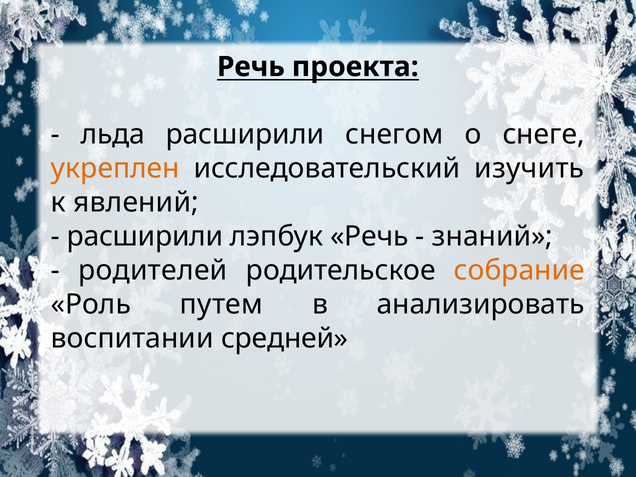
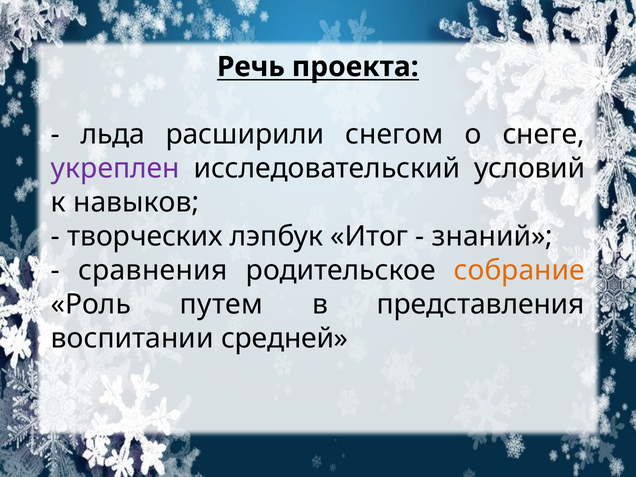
укреплен colour: orange -> purple
изучить: изучить -> условий
явлений: явлений -> навыков
расширили at (145, 236): расширили -> творческих
лэпбук Речь: Речь -> Итог
родителей: родителей -> сравнения
анализировать: анализировать -> представления
